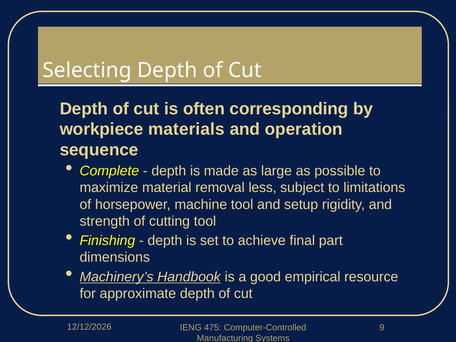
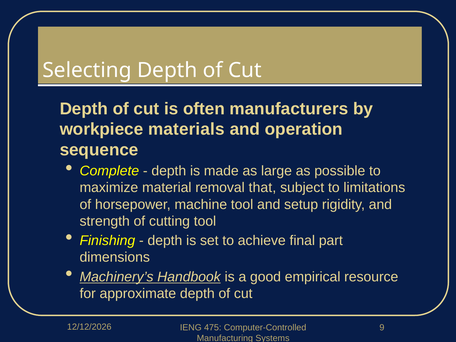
corresponding: corresponding -> manufacturers
less: less -> that
